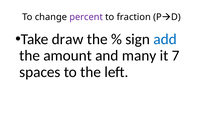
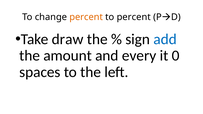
percent at (86, 17) colour: purple -> orange
to fraction: fraction -> percent
many: many -> every
7: 7 -> 0
